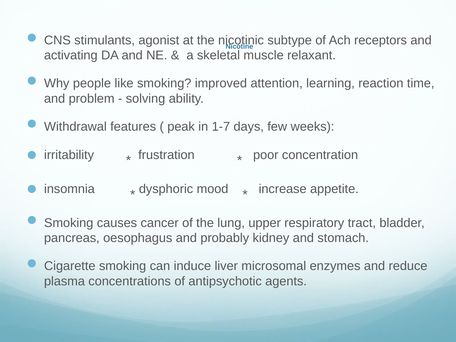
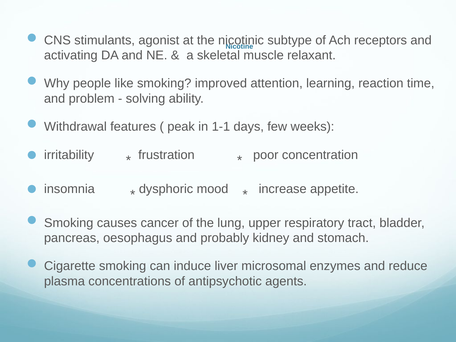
1-7: 1-7 -> 1-1
